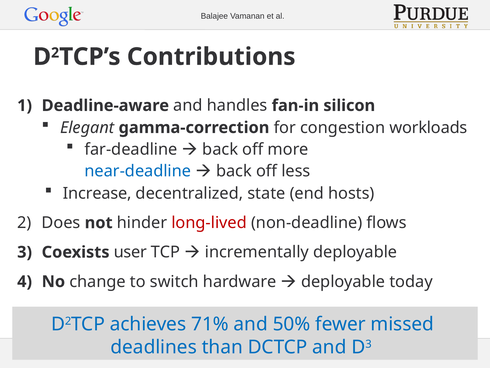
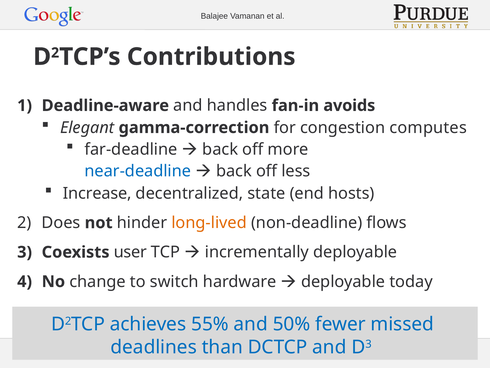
silicon: silicon -> avoids
workloads: workloads -> computes
long-lived colour: red -> orange
71%: 71% -> 55%
